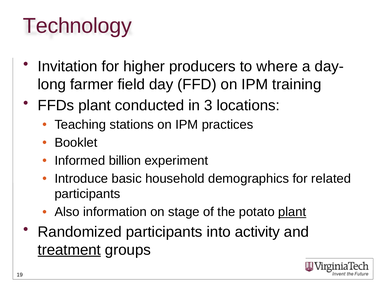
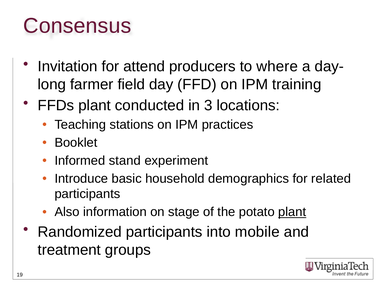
Technology: Technology -> Consensus
higher: higher -> attend
billion: billion -> stand
activity: activity -> mobile
treatment underline: present -> none
